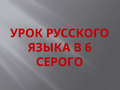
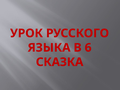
СЕРОГО: СЕРОГО -> СКАЗКА
